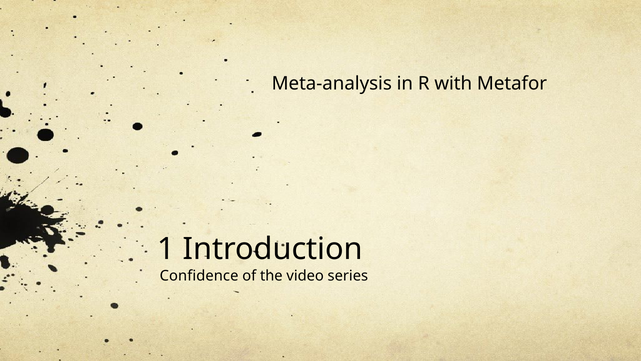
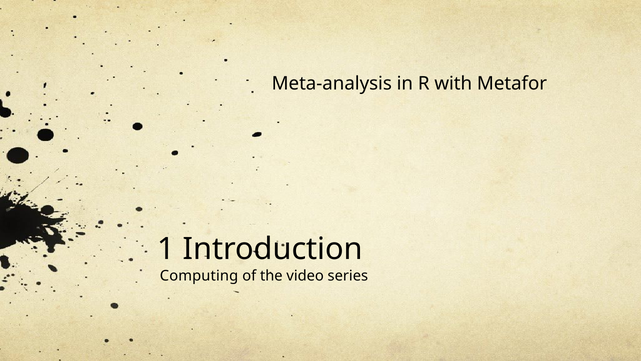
Confidence: Confidence -> Computing
